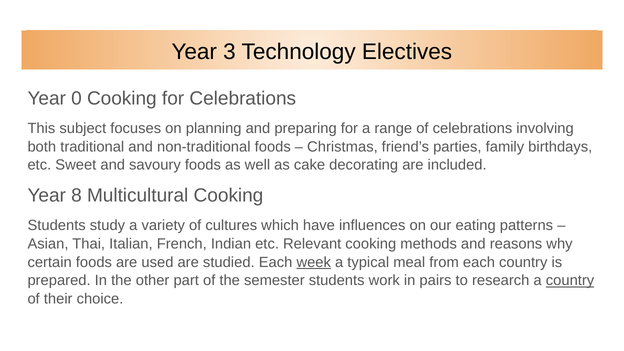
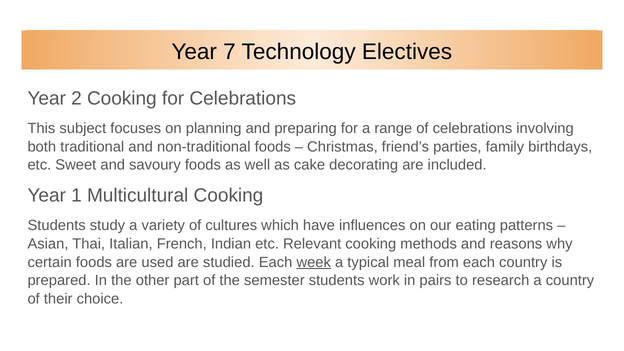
3: 3 -> 7
0: 0 -> 2
8: 8 -> 1
country at (570, 281) underline: present -> none
